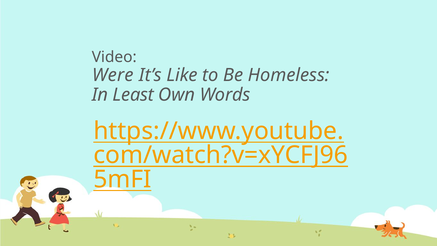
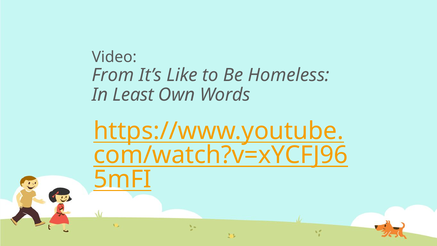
Were: Were -> From
